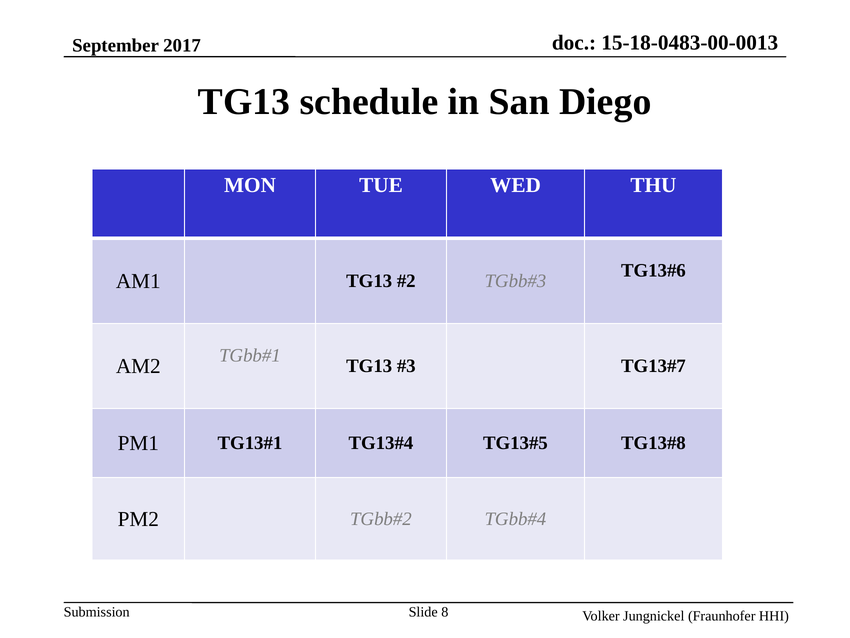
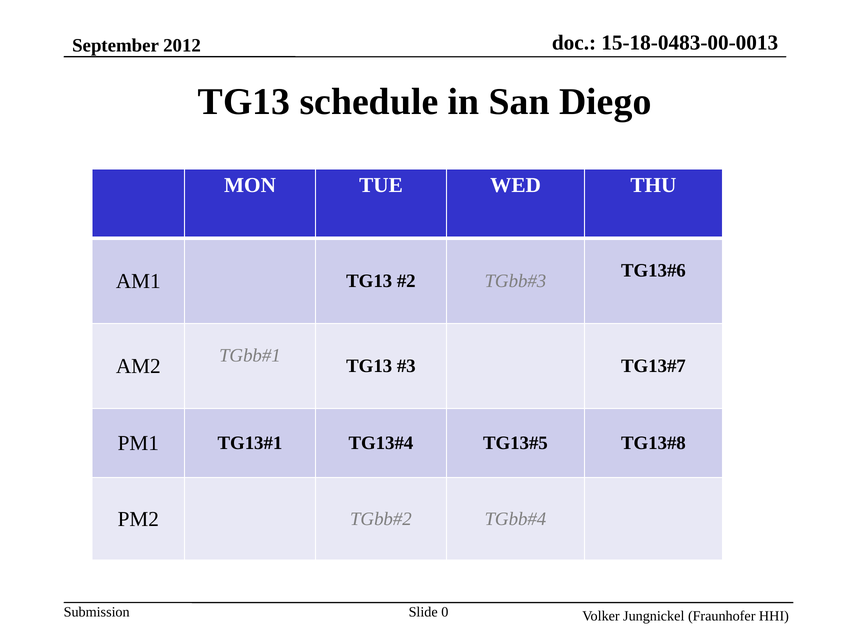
2017: 2017 -> 2012
8: 8 -> 0
